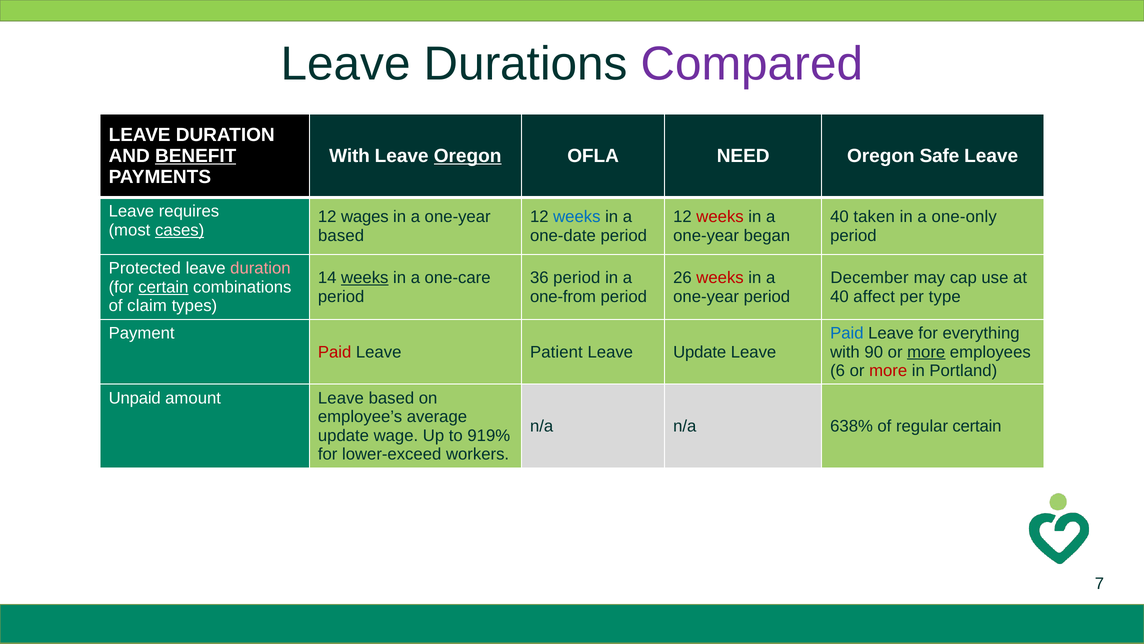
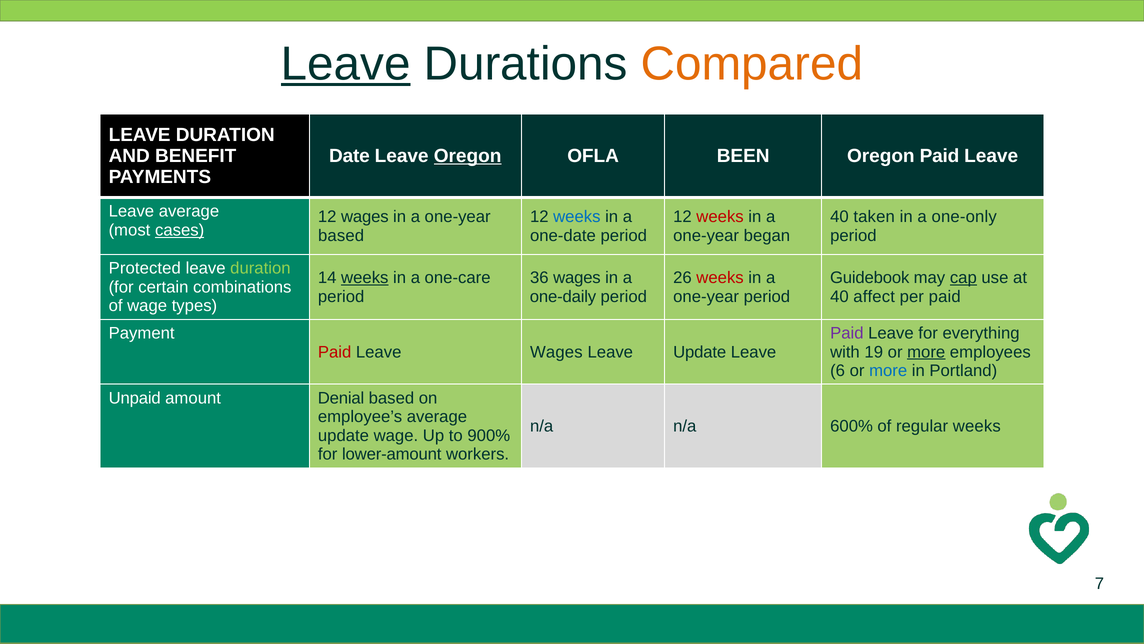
Leave at (346, 64) underline: none -> present
Compared colour: purple -> orange
BENEFIT underline: present -> none
With at (349, 156): With -> Date
NEED: NEED -> BEEN
Oregon Safe: Safe -> Paid
Leave requires: requires -> average
duration at (260, 268) colour: pink -> light green
36 period: period -> wages
December: December -> Guidebook
cap underline: none -> present
certain at (163, 287) underline: present -> none
one-from: one-from -> one-daily
per type: type -> paid
of claim: claim -> wage
Paid at (847, 333) colour: blue -> purple
Leave Patient: Patient -> Wages
90: 90 -> 19
more at (888, 371) colour: red -> blue
amount Leave: Leave -> Denial
638%: 638% -> 600%
regular certain: certain -> weeks
919%: 919% -> 900%
lower-exceed: lower-exceed -> lower-amount
